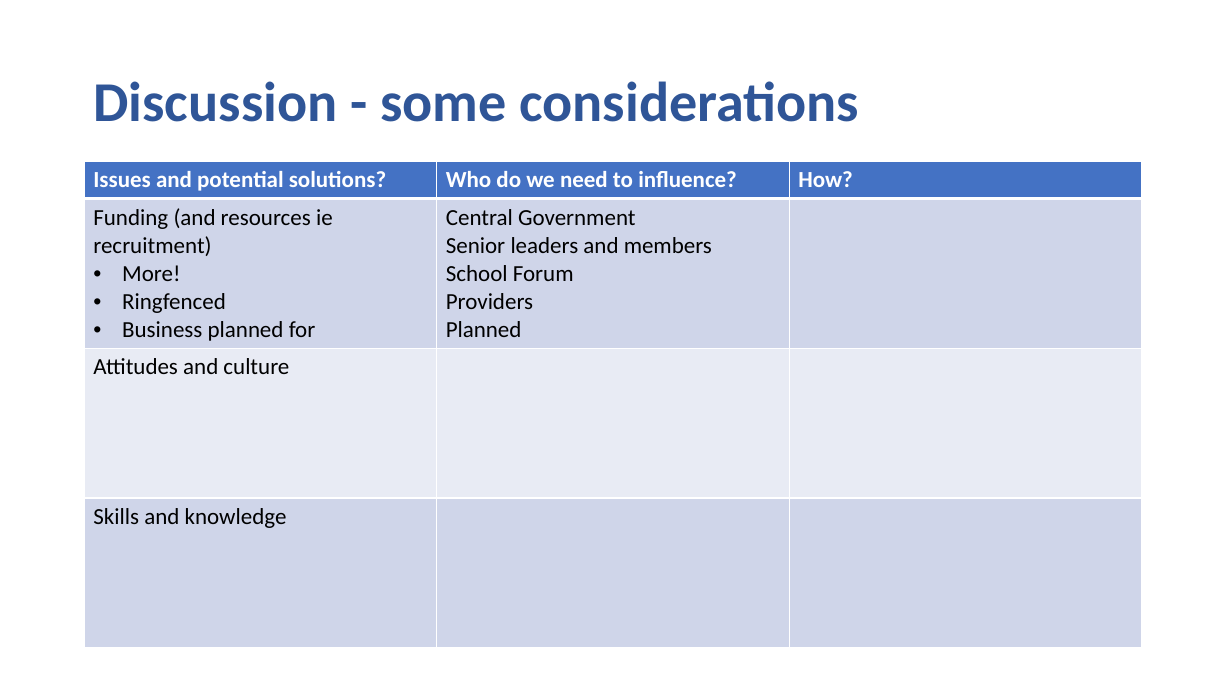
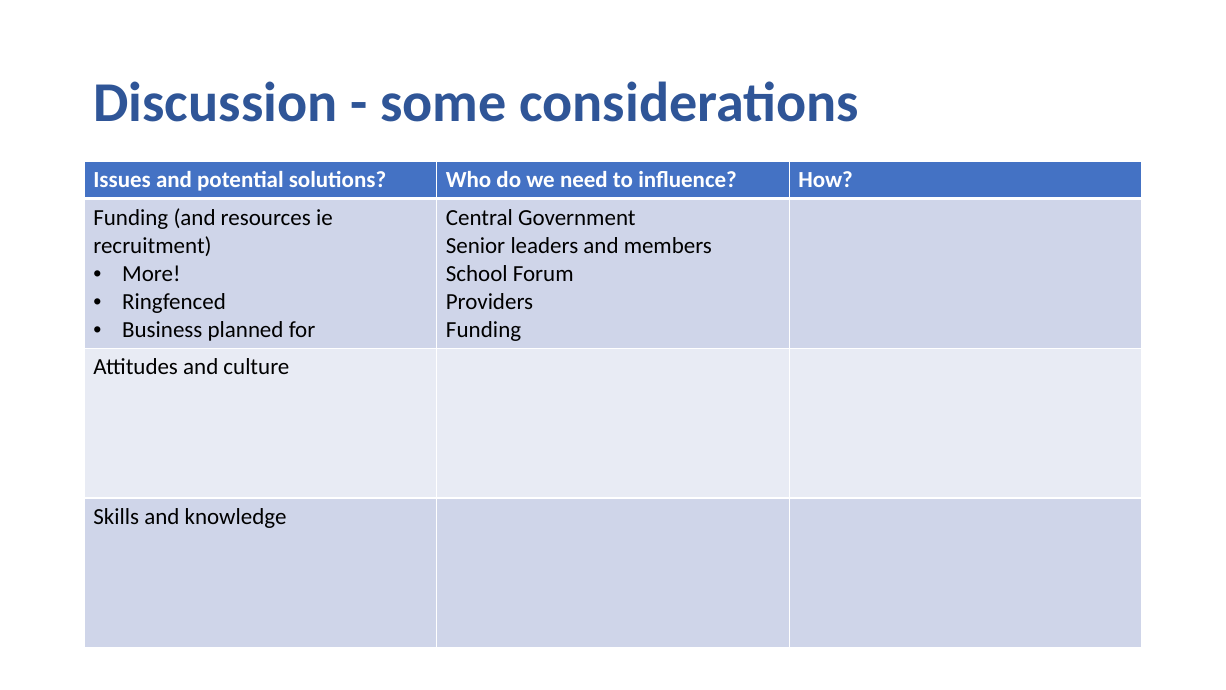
Planned at (484, 330): Planned -> Funding
